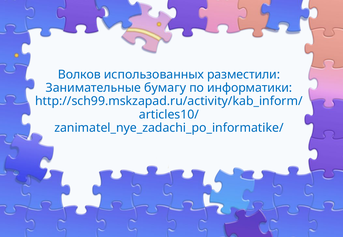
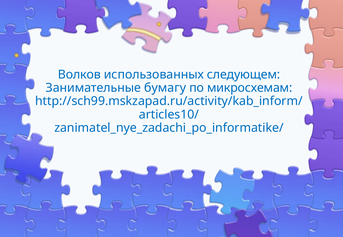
разместили: разместили -> следующем
информатики: информатики -> микросхемам
